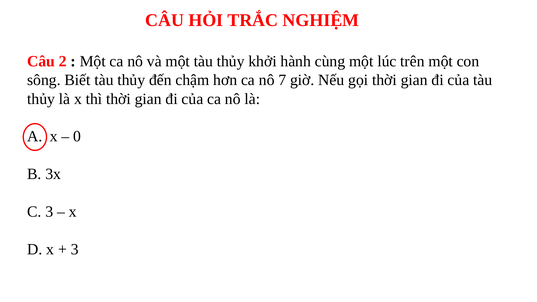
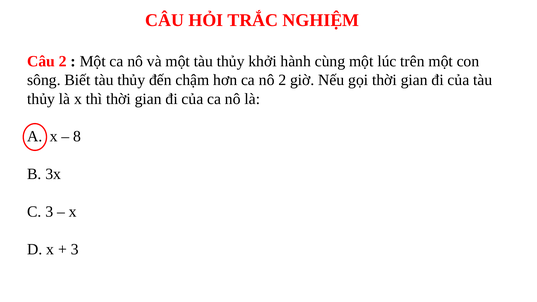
nô 7: 7 -> 2
0: 0 -> 8
